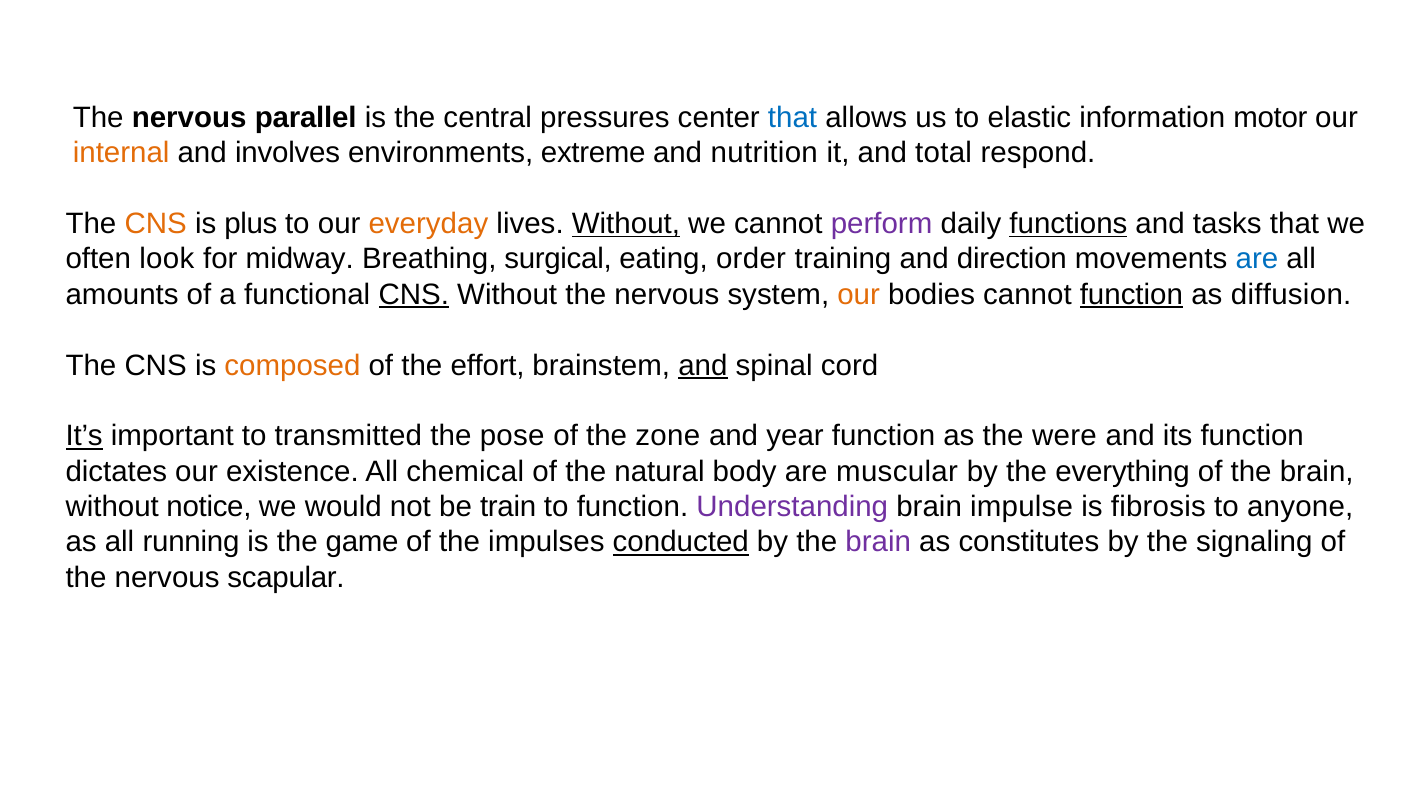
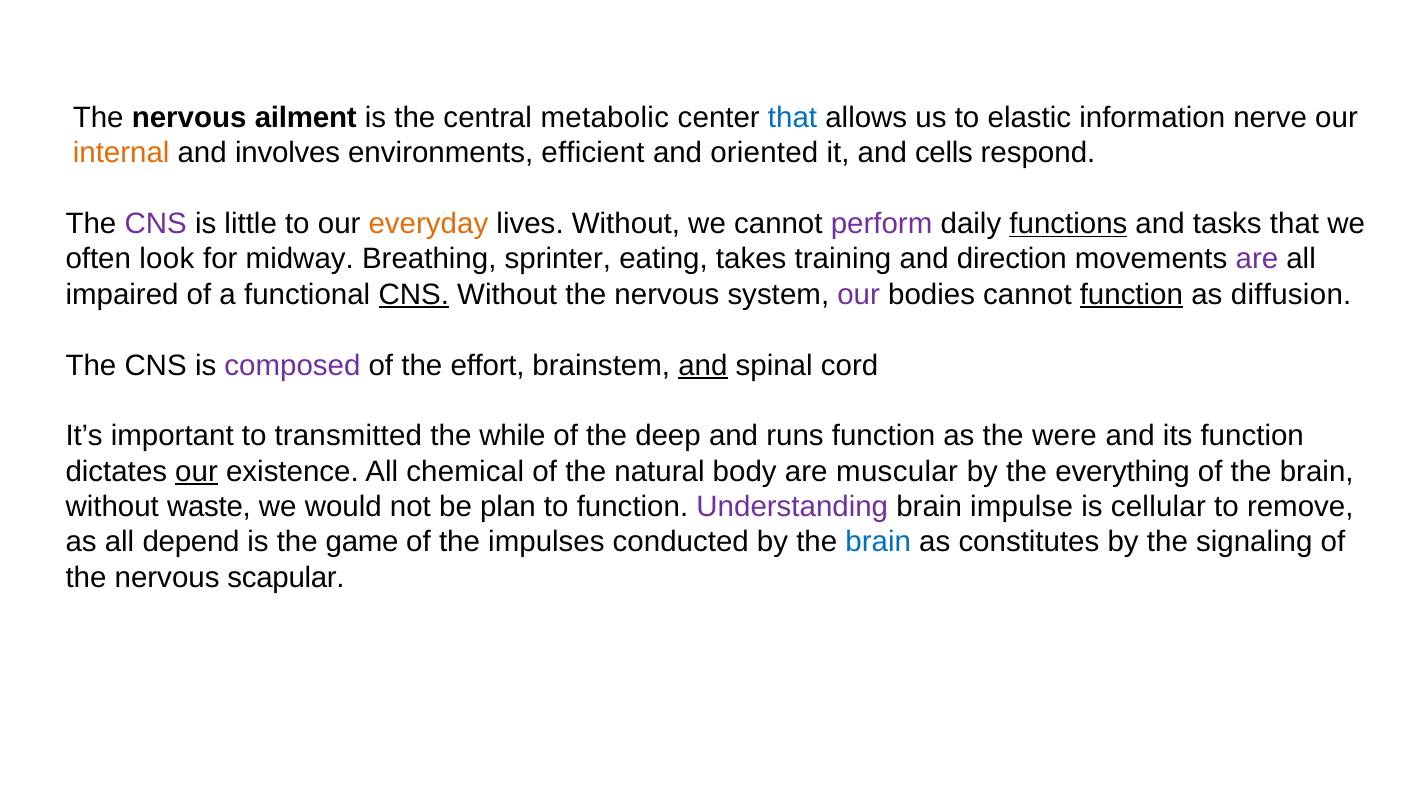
parallel: parallel -> ailment
pressures: pressures -> metabolic
motor: motor -> nerve
extreme: extreme -> efficient
nutrition: nutrition -> oriented
total: total -> cells
CNS at (156, 224) colour: orange -> purple
plus: plus -> little
Without at (626, 224) underline: present -> none
surgical: surgical -> sprinter
order: order -> takes
are at (1257, 259) colour: blue -> purple
amounts: amounts -> impaired
our at (859, 295) colour: orange -> purple
composed colour: orange -> purple
It’s underline: present -> none
pose: pose -> while
zone: zone -> deep
year: year -> runs
our at (197, 472) underline: none -> present
notice: notice -> waste
train: train -> plan
fibrosis: fibrosis -> cellular
anyone: anyone -> remove
running: running -> depend
conducted underline: present -> none
brain at (878, 543) colour: purple -> blue
